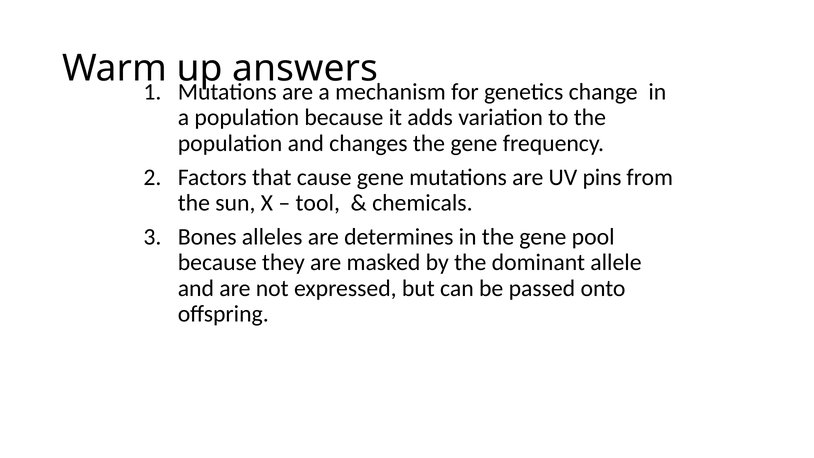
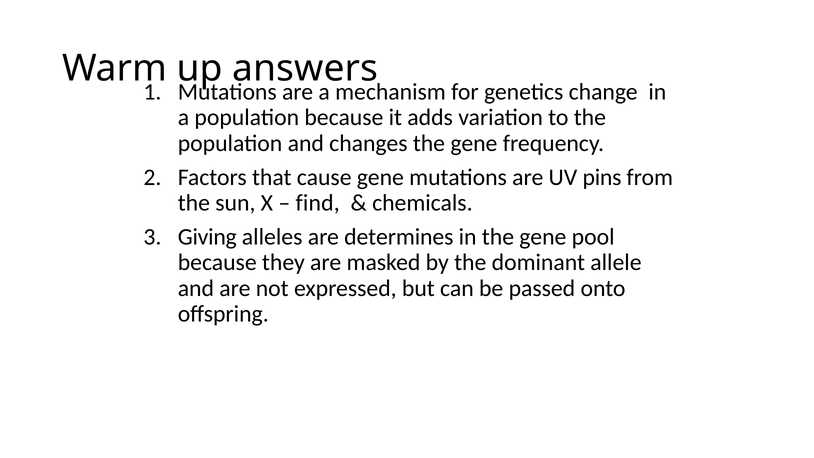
tool: tool -> find
Bones: Bones -> Giving
